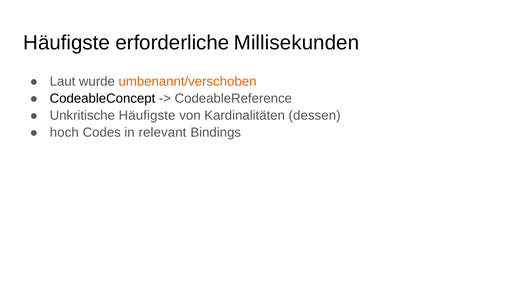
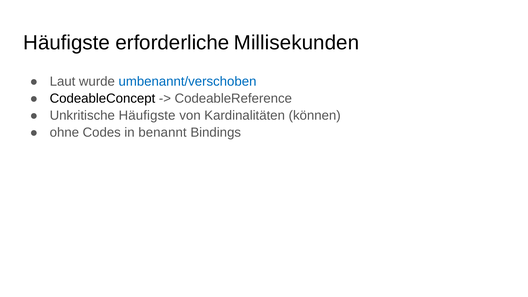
umbenannt/verschoben colour: orange -> blue
dessen: dessen -> können
hoch: hoch -> ohne
relevant: relevant -> benannt
